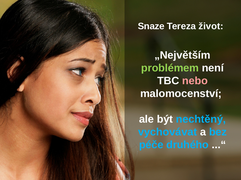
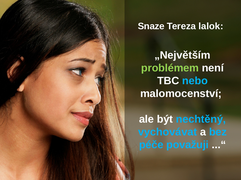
život: život -> lalok
nebo colour: pink -> light blue
druhého: druhého -> považuji
